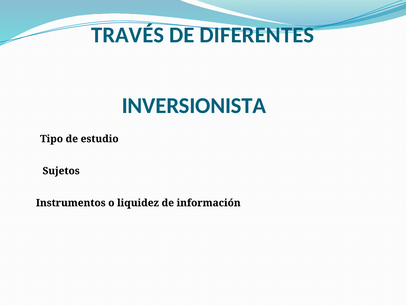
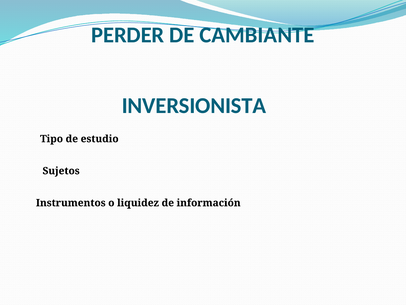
TRAVÉS: TRAVÉS -> PERDER
DIFERENTES: DIFERENTES -> CAMBIANTE
